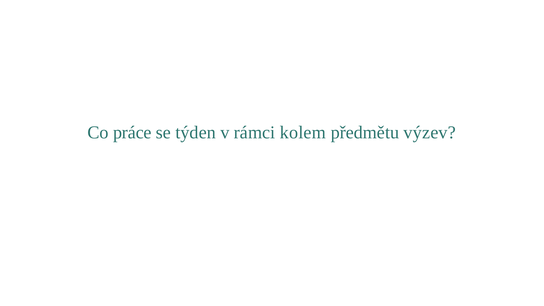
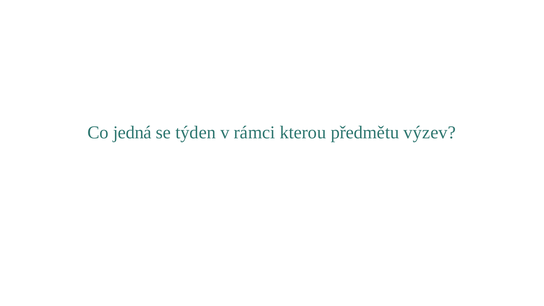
práce: práce -> jedná
kolem: kolem -> kterou
